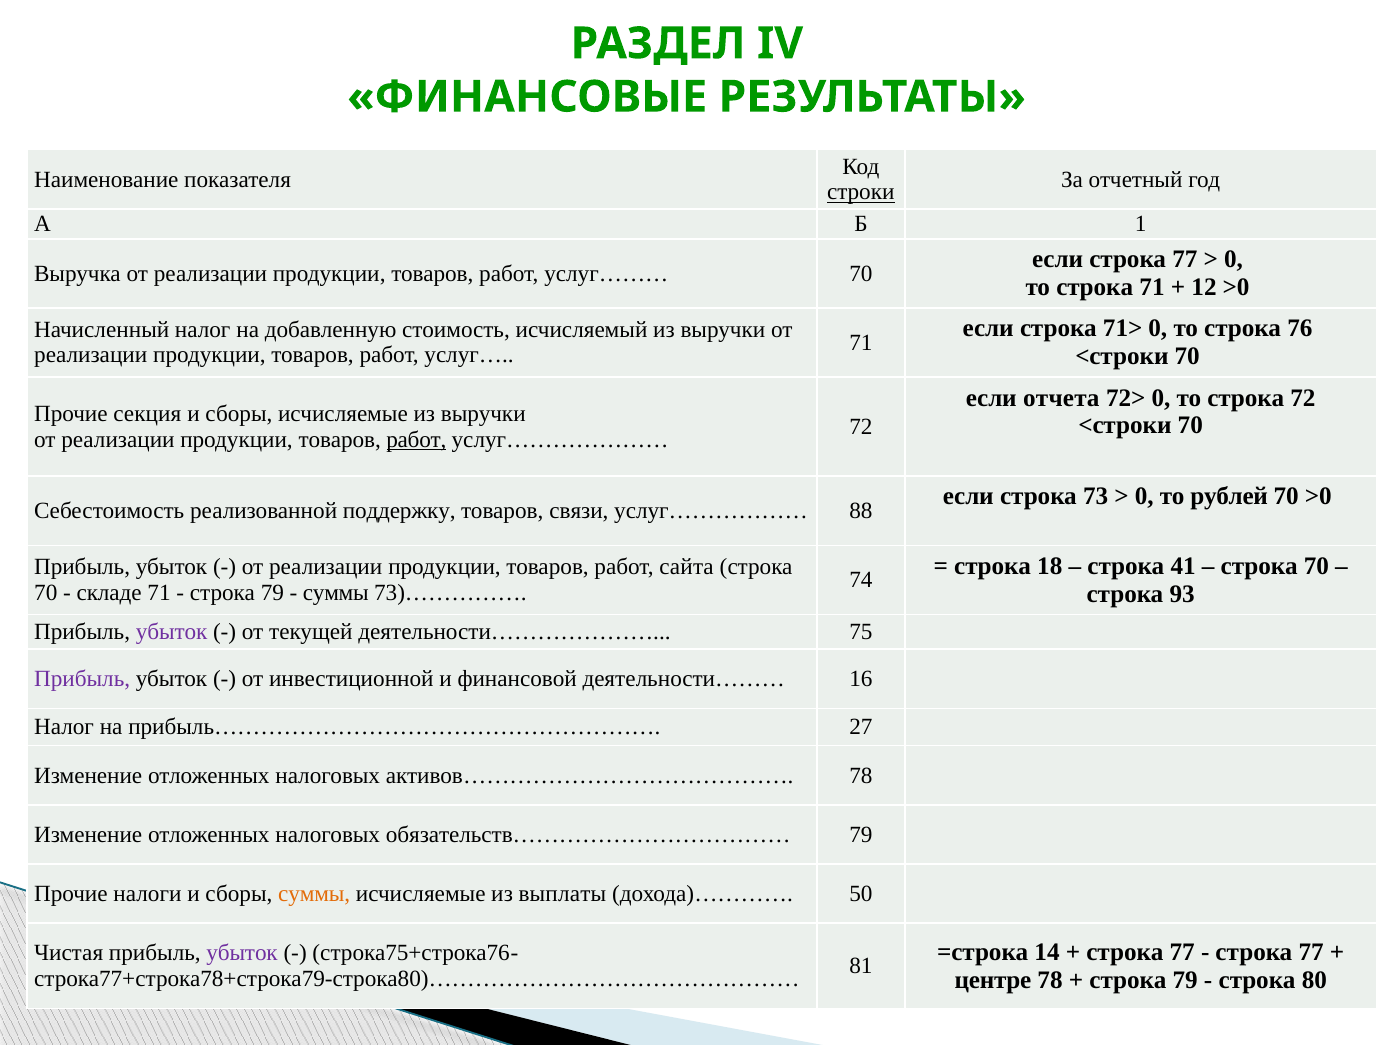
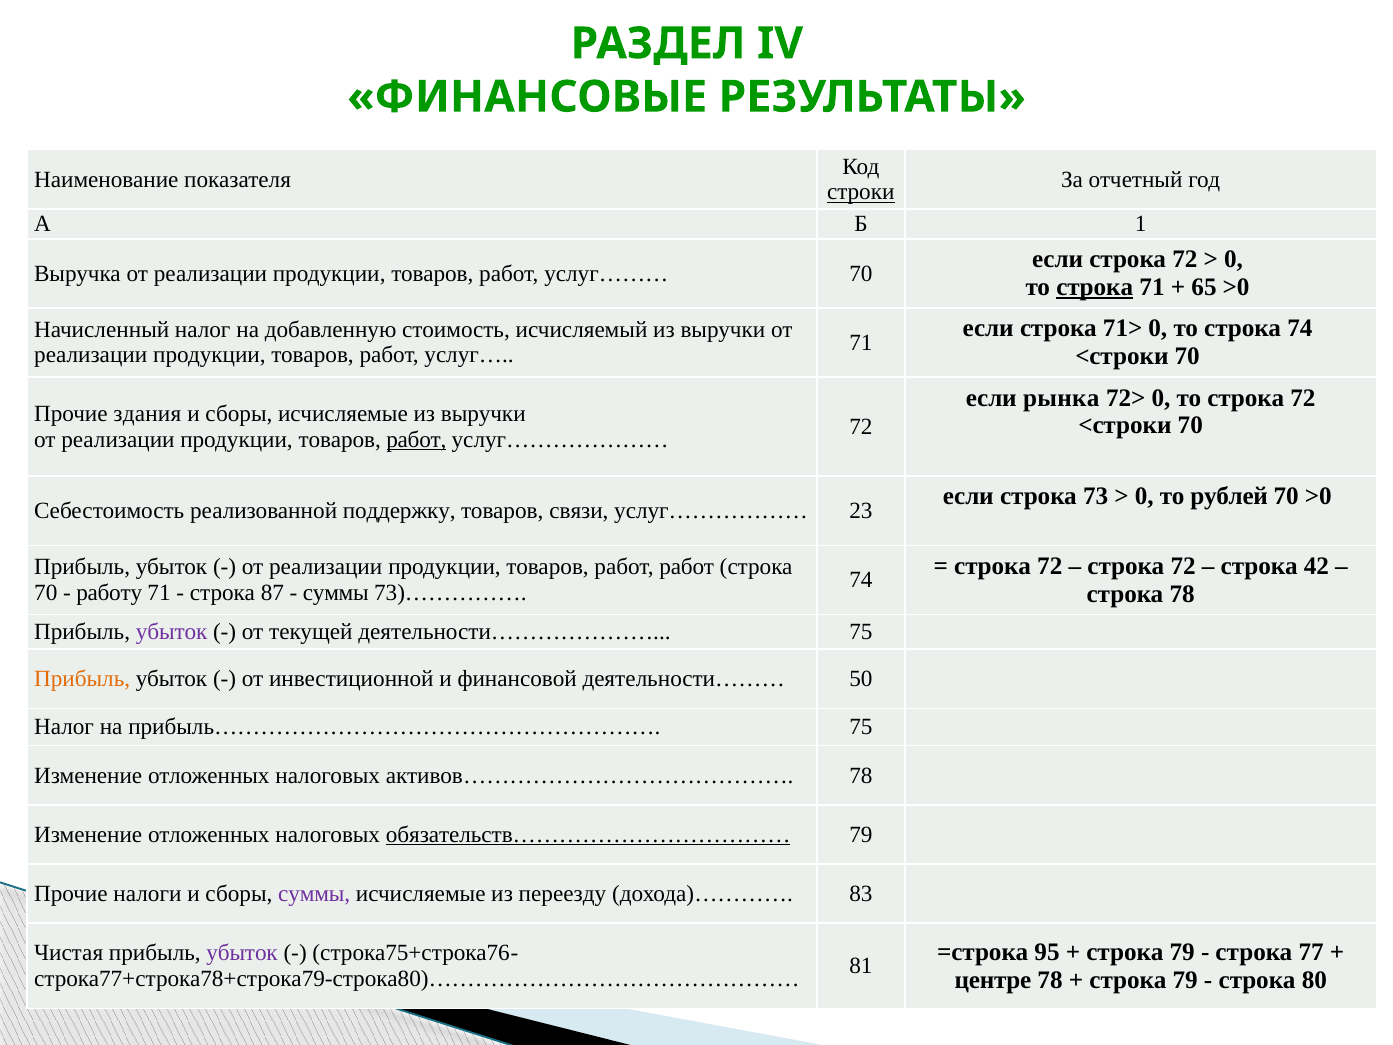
если строка 77: 77 -> 72
строка at (1095, 287) underline: none -> present
12: 12 -> 65
строка 76: 76 -> 74
отчета: отчета -> рынка
секция: секция -> здания
88: 88 -> 23
18 at (1050, 566): 18 -> 72
41 at (1183, 566): 41 -> 72
70 at (1316, 566): 70 -> 42
работ сайта: сайта -> работ
складе: складе -> работу
79 at (272, 593): 79 -> 87
строка 93: 93 -> 78
Прибыль at (82, 679) colour: purple -> orange
16: 16 -> 50
прибыль………………………………………………… 27: 27 -> 75
обязательств……………………………… underline: none -> present
суммы at (314, 894) colour: orange -> purple
выплаты: выплаты -> переезду
50: 50 -> 83
14: 14 -> 95
77 at (1182, 952): 77 -> 79
